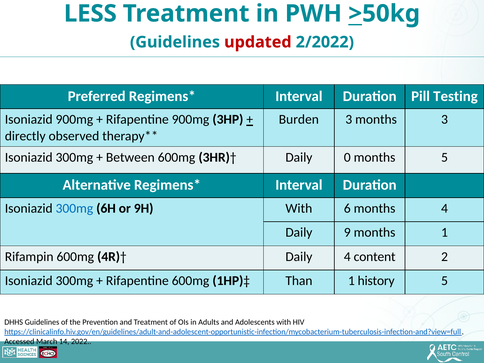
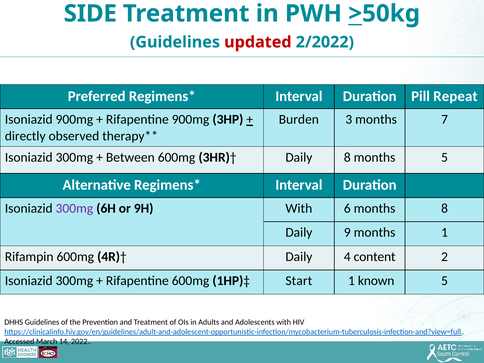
LESS: LESS -> SIDE
Testing: Testing -> Repeat
months 3: 3 -> 7
Daily 0: 0 -> 8
300mg at (74, 208) colour: blue -> purple
months 4: 4 -> 8
Than: Than -> Start
history: history -> known
